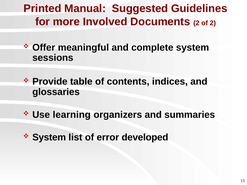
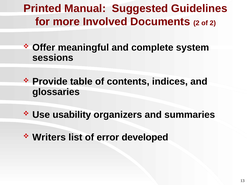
learning: learning -> usability
System at (49, 137): System -> Writers
